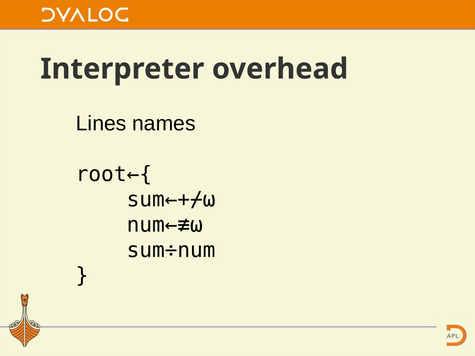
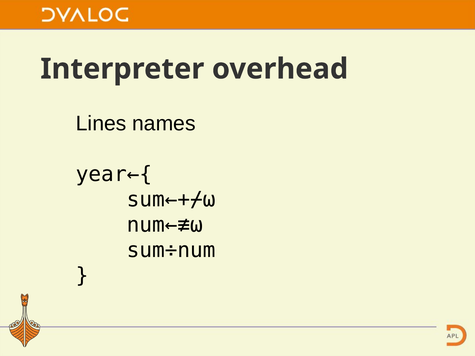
root←{: root←{ -> year←{
